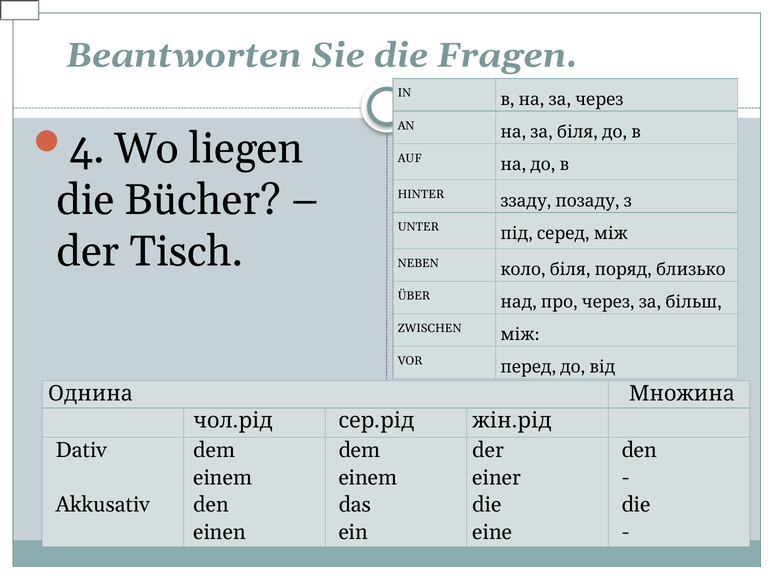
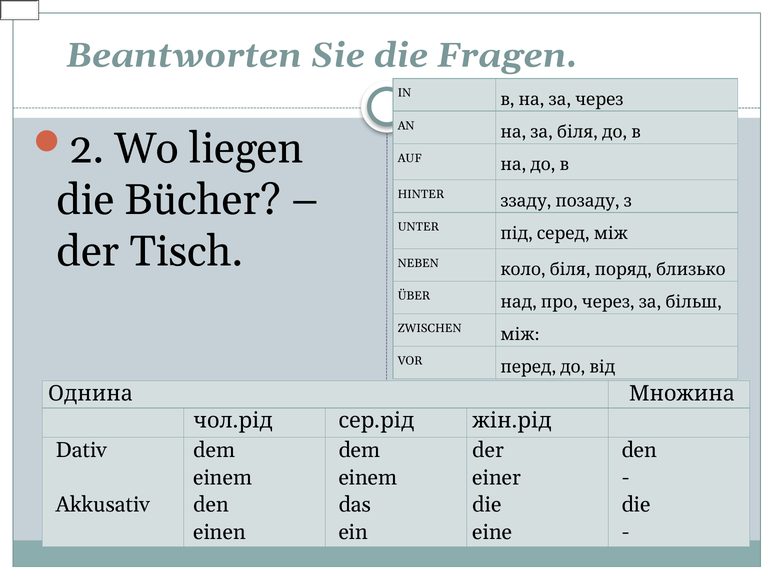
4: 4 -> 2
